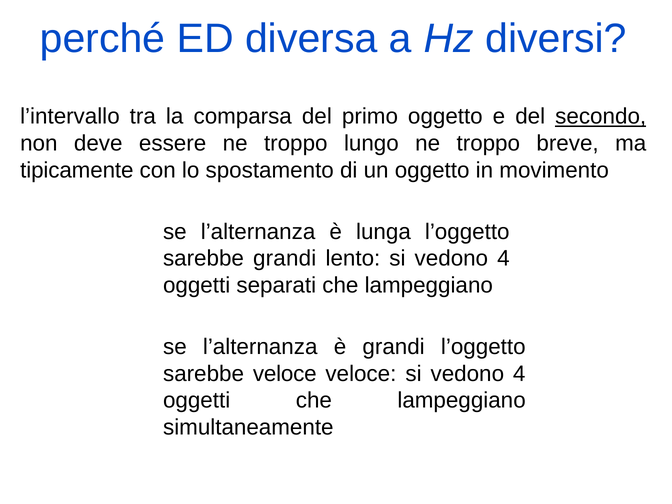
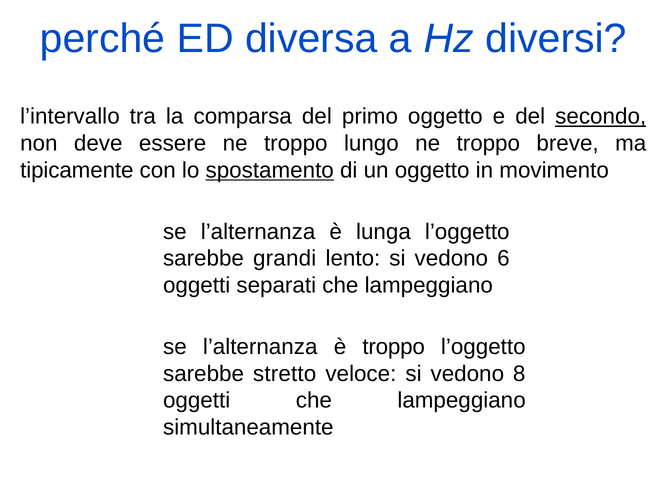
spostamento underline: none -> present
lento si vedono 4: 4 -> 6
è grandi: grandi -> troppo
sarebbe veloce: veloce -> stretto
veloce si vedono 4: 4 -> 8
